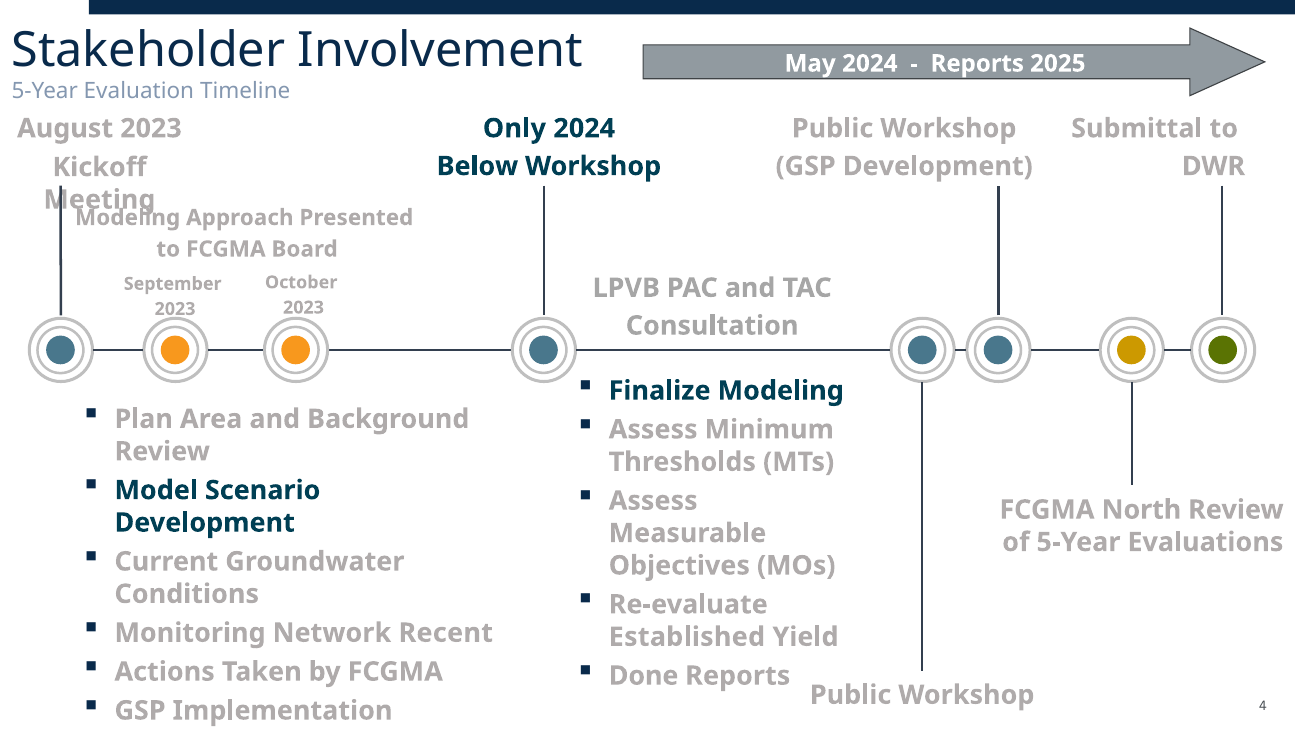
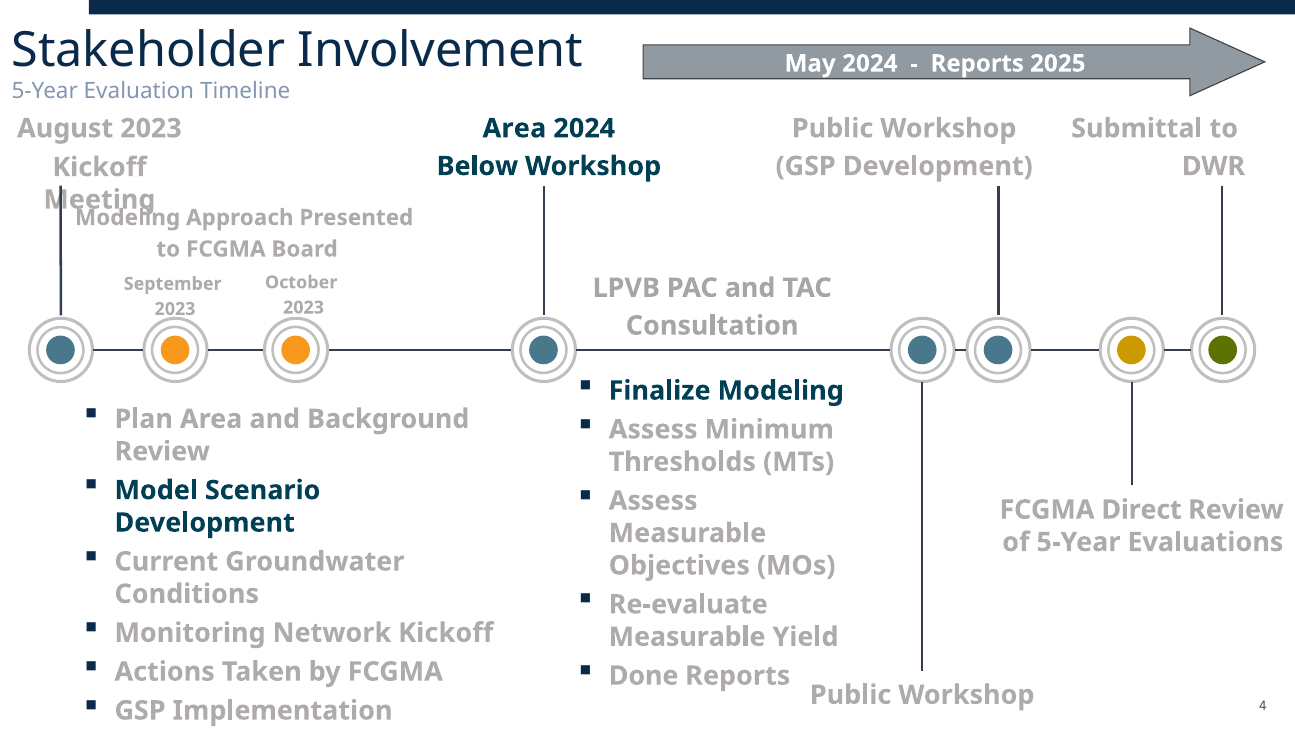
Only at (514, 128): Only -> Area
North: North -> Direct
Network Recent: Recent -> Kickoff
Established at (687, 636): Established -> Measurable
